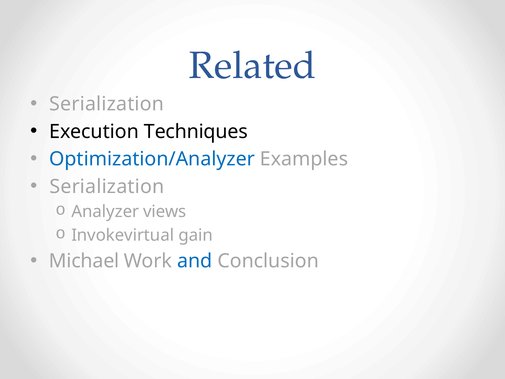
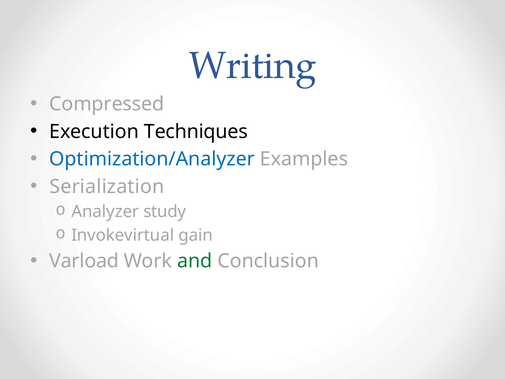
Related: Related -> Writing
Serialization at (107, 104): Serialization -> Compressed
views: views -> study
Michael: Michael -> Varload
and colour: blue -> green
